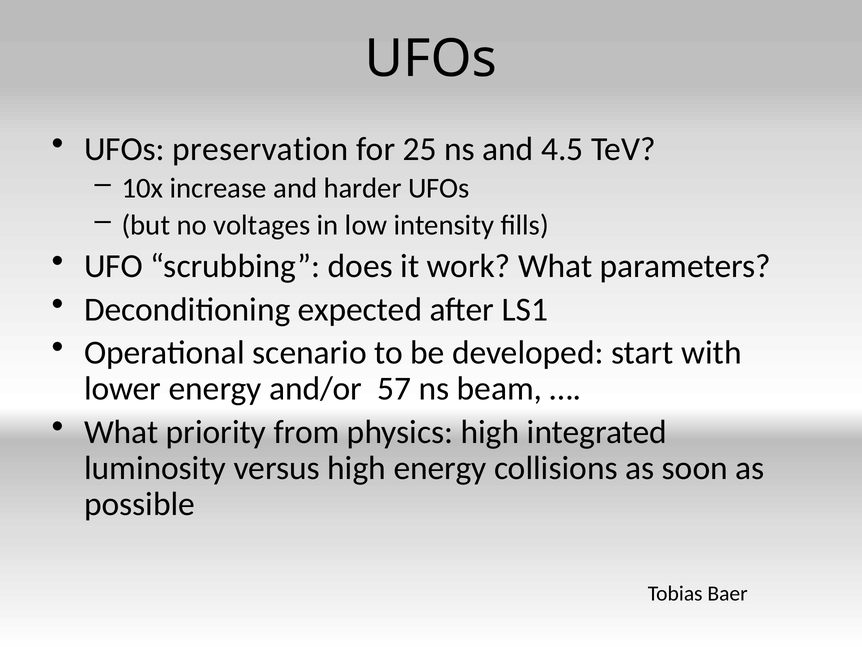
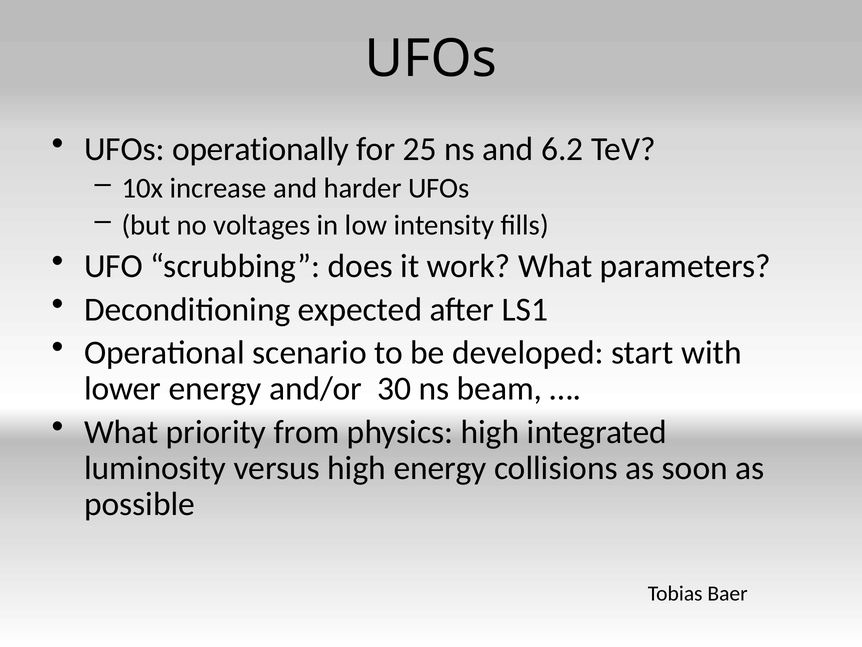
preservation: preservation -> operationally
4.5: 4.5 -> 6.2
57: 57 -> 30
